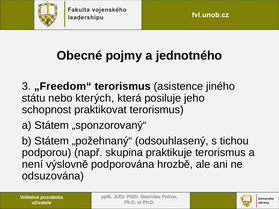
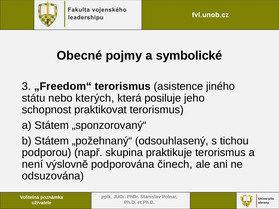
jednotného: jednotného -> symbolické
hrozbě: hrozbě -> činech
